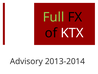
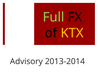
KTX colour: white -> yellow
